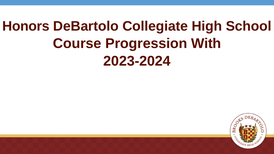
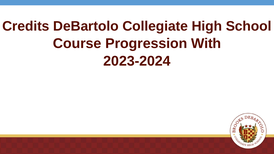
Honors: Honors -> Credits
